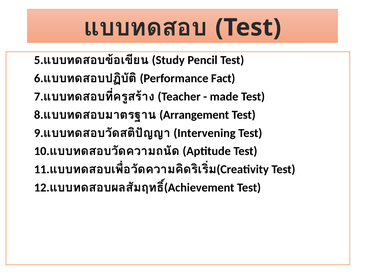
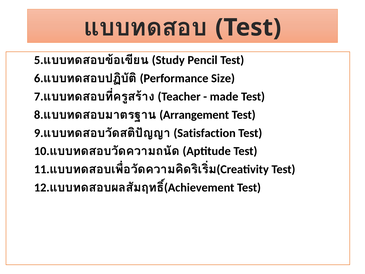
Fact: Fact -> Size
Intervening: Intervening -> Satisfaction
